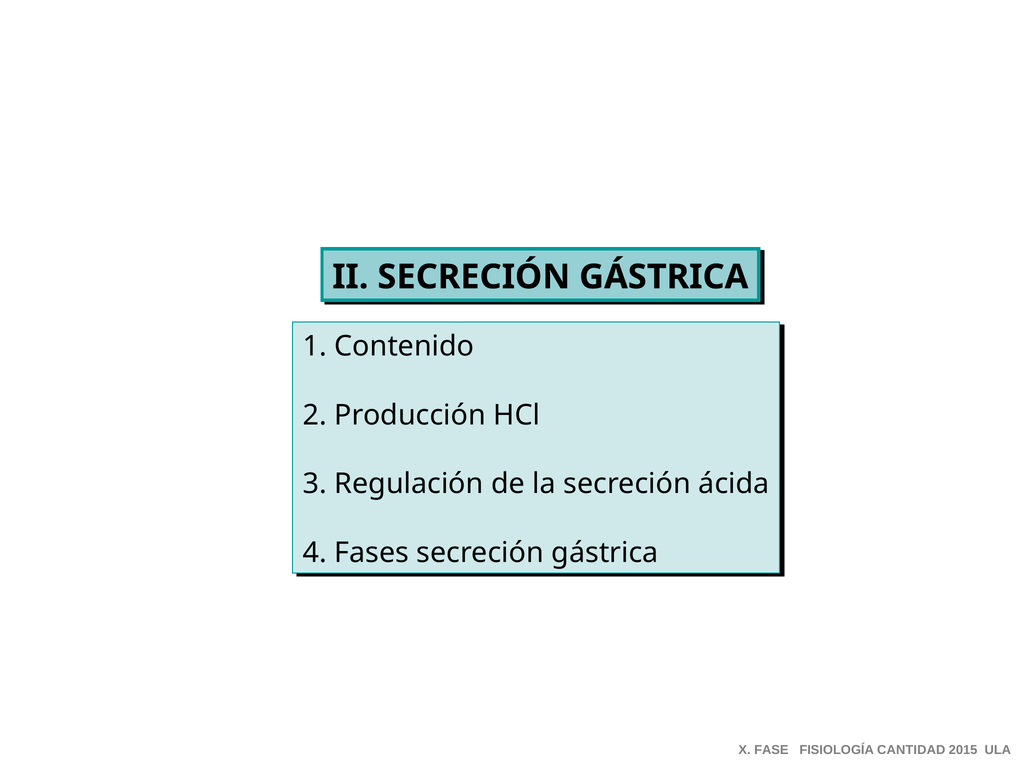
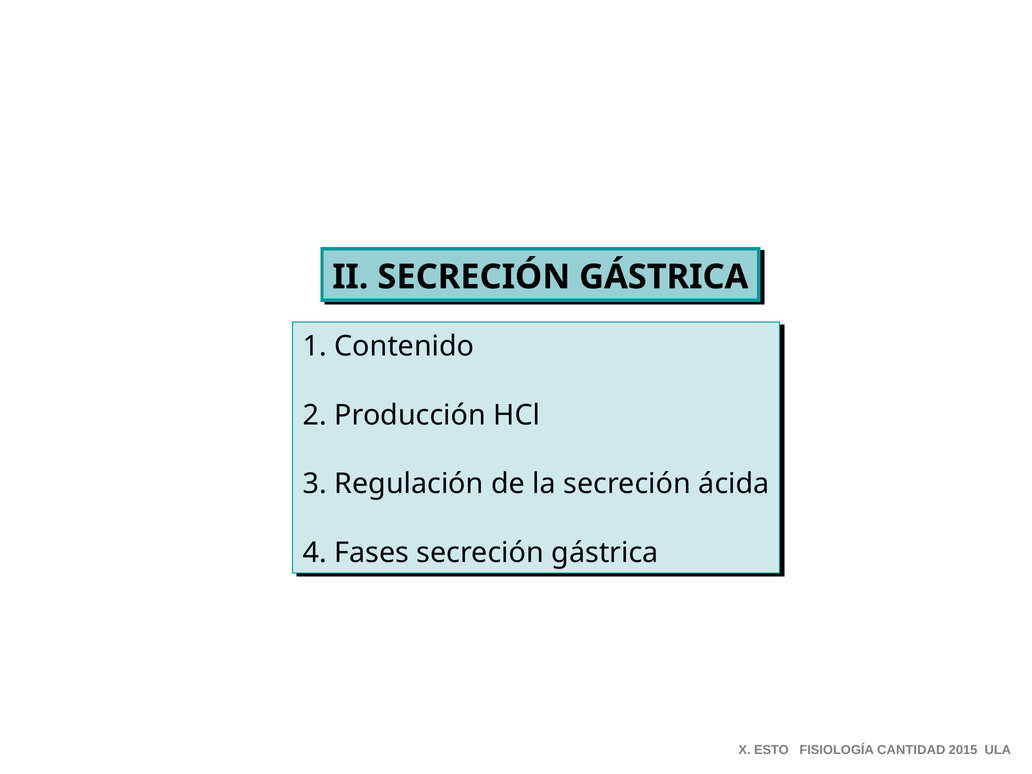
FASE: FASE -> ESTO
